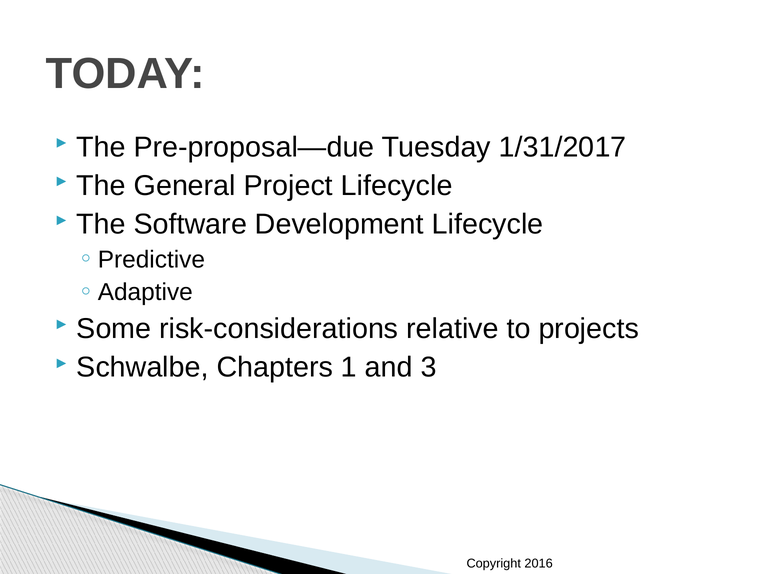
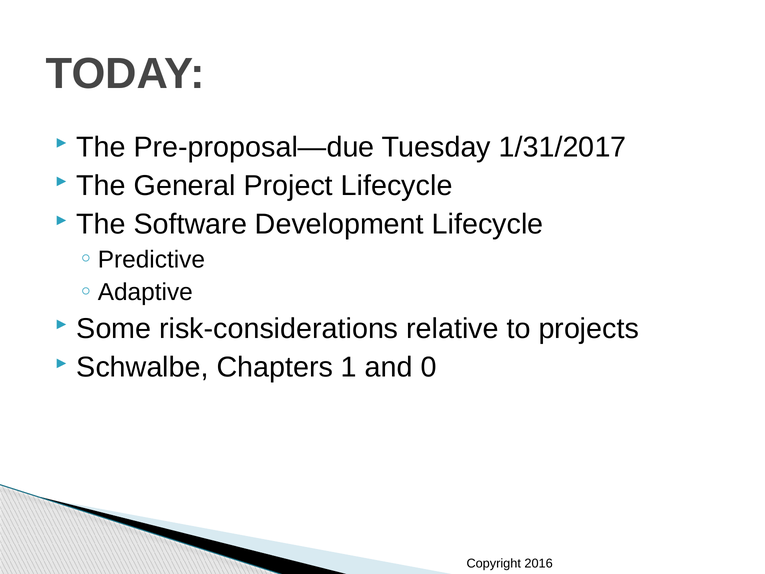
3: 3 -> 0
